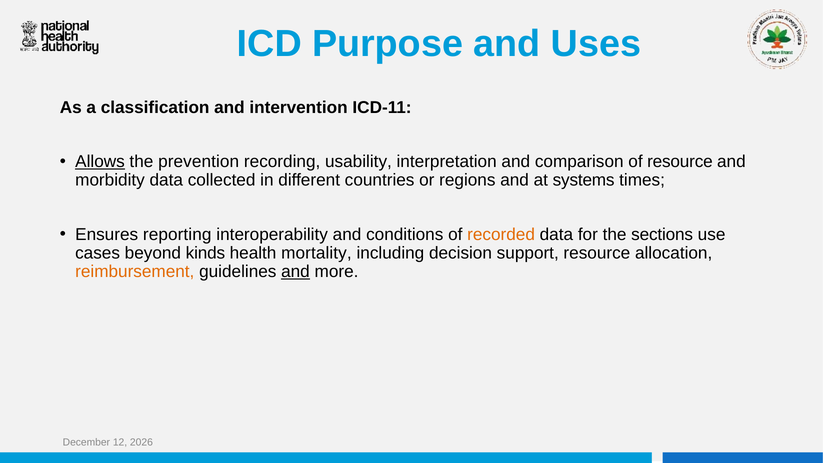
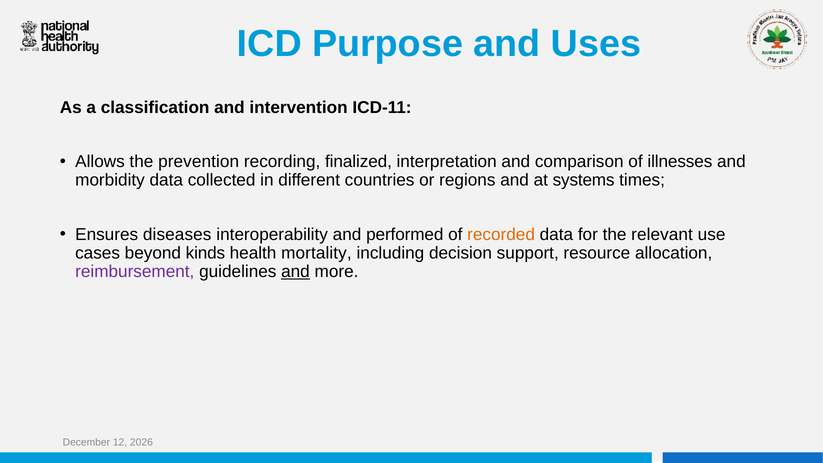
Allows underline: present -> none
usability: usability -> finalized
of resource: resource -> illnesses
reporting: reporting -> diseases
conditions: conditions -> performed
sections: sections -> relevant
reimbursement colour: orange -> purple
